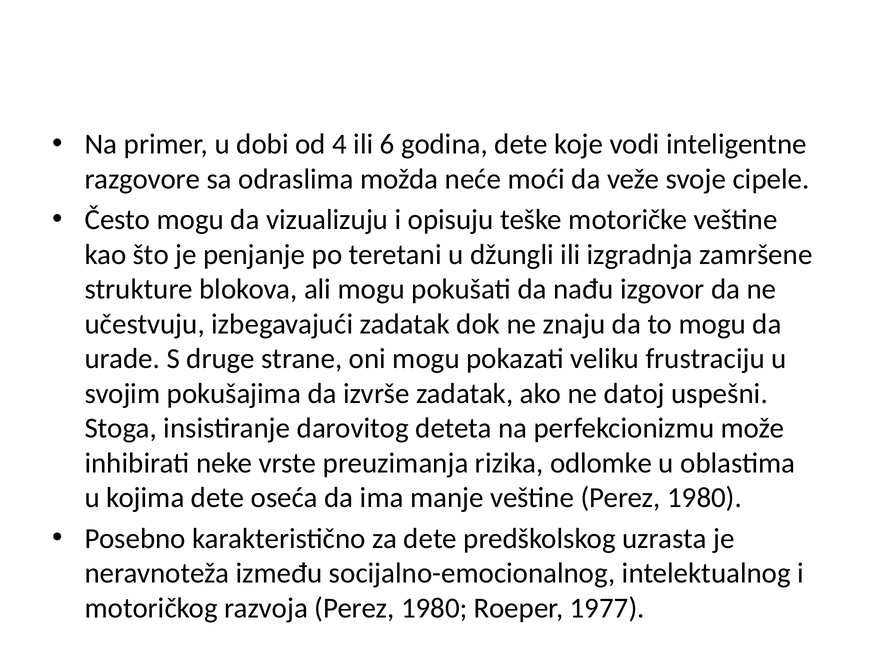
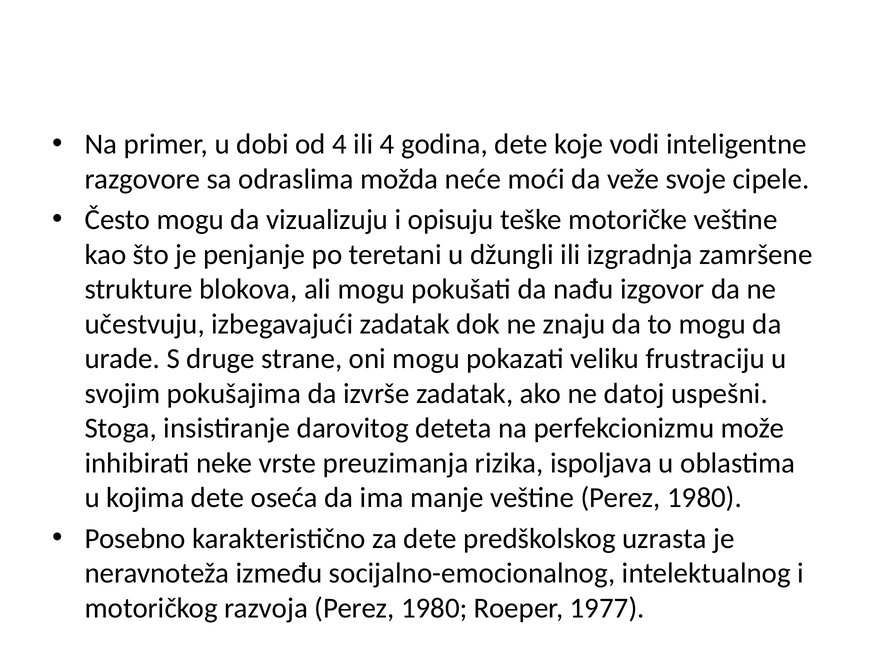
ili 6: 6 -> 4
odlomke: odlomke -> ispoljava
